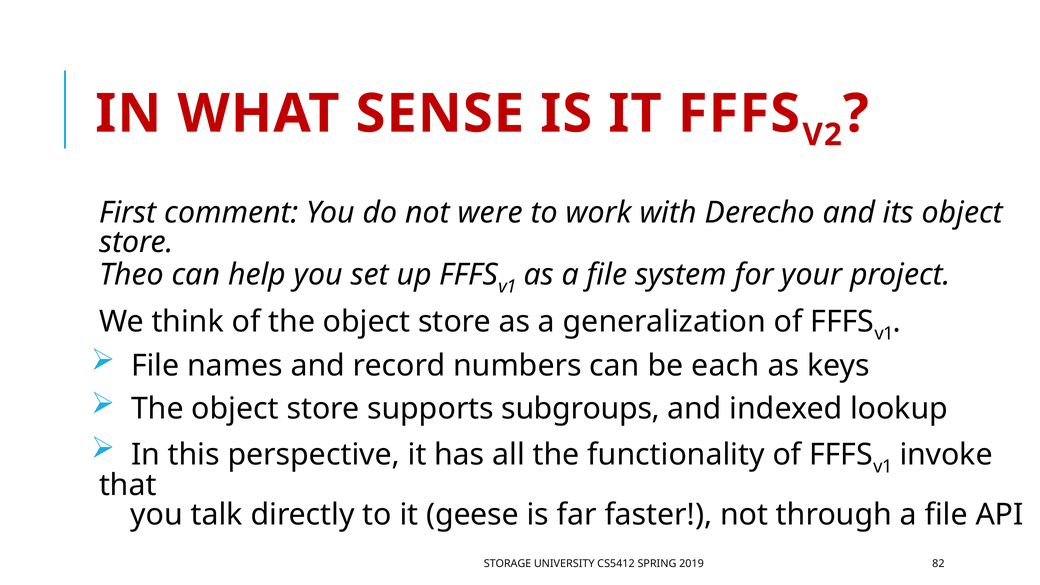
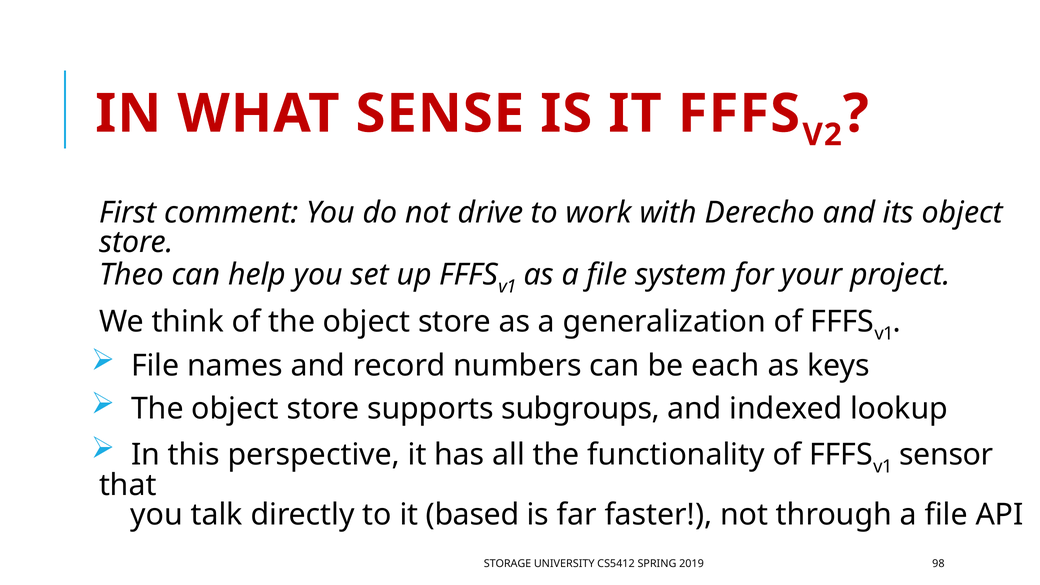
were: were -> drive
invoke: invoke -> sensor
geese: geese -> based
82: 82 -> 98
